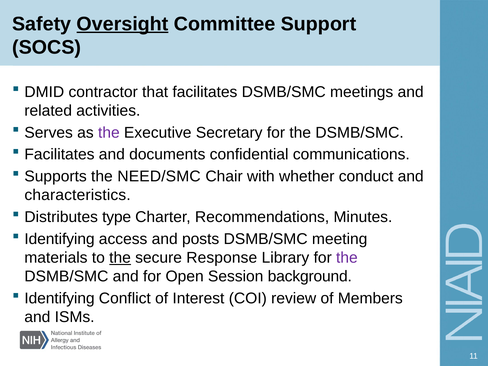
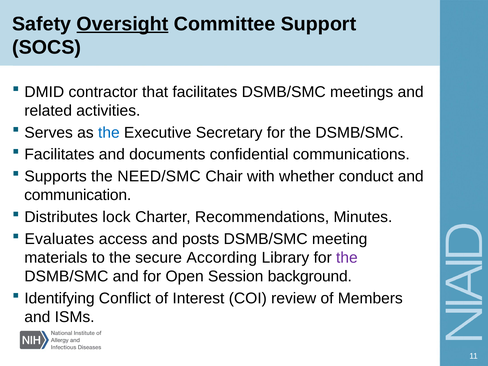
the at (109, 133) colour: purple -> blue
characteristics: characteristics -> communication
type: type -> lock
Identifying at (59, 239): Identifying -> Evaluates
the at (120, 258) underline: present -> none
Response: Response -> According
